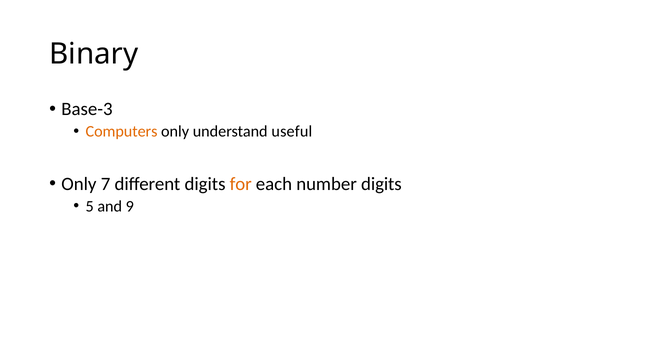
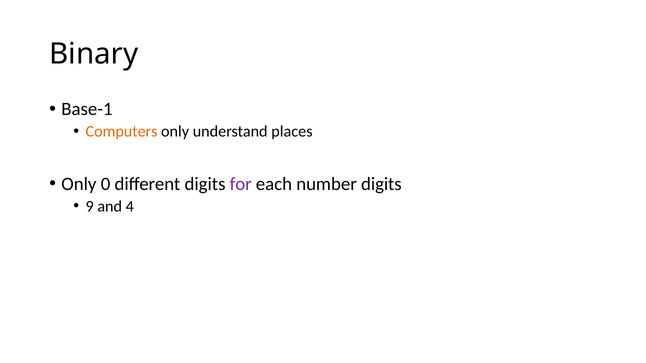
Base-3: Base-3 -> Base-1
useful: useful -> places
7: 7 -> 0
for colour: orange -> purple
5: 5 -> 9
9: 9 -> 4
